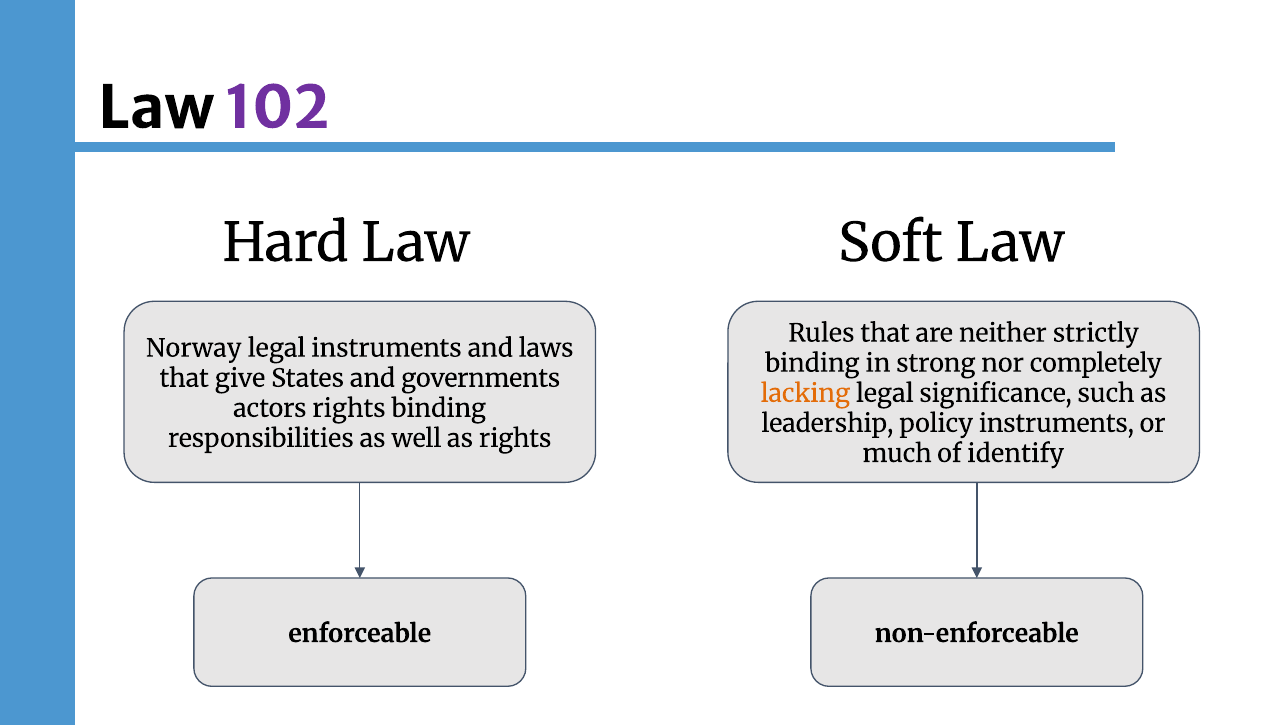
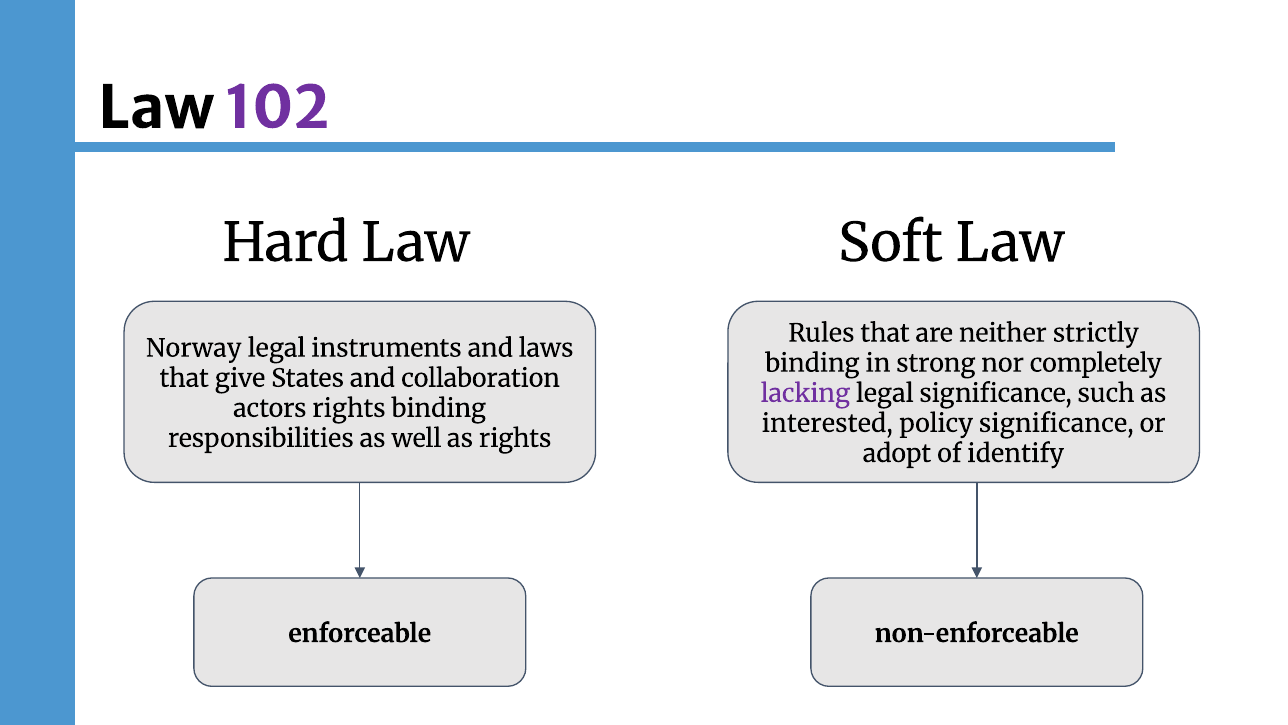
governments: governments -> collaboration
lacking colour: orange -> purple
leadership: leadership -> interested
policy instruments: instruments -> significance
much: much -> adopt
